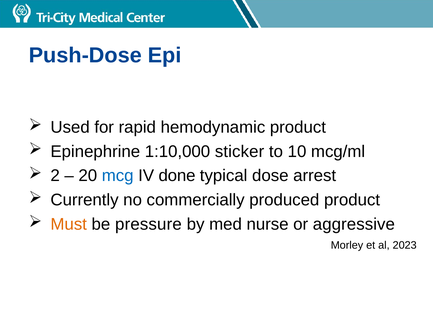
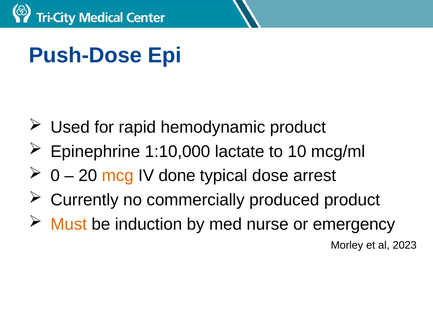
sticker: sticker -> lactate
2: 2 -> 0
mcg colour: blue -> orange
pressure: pressure -> induction
aggressive: aggressive -> emergency
